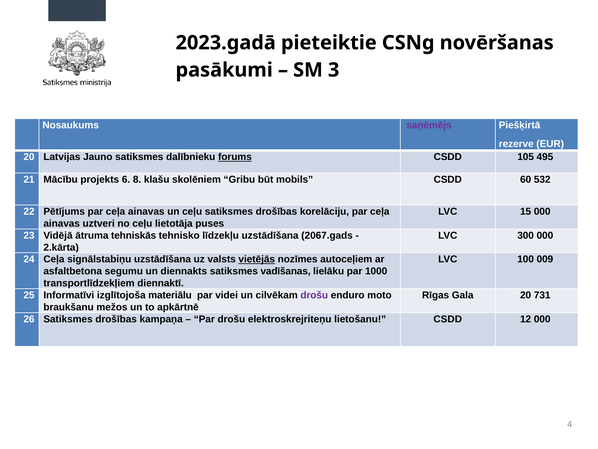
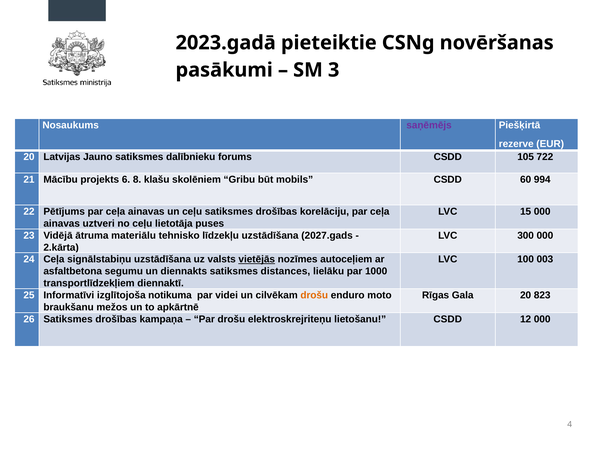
forums underline: present -> none
495: 495 -> 722
532: 532 -> 994
tehniskās: tehniskās -> materiālu
2067.gads: 2067.gads -> 2027.gads
009: 009 -> 003
vadīšanas: vadīšanas -> distances
materiālu: materiālu -> notikuma
drošu at (314, 295) colour: purple -> orange
731: 731 -> 823
